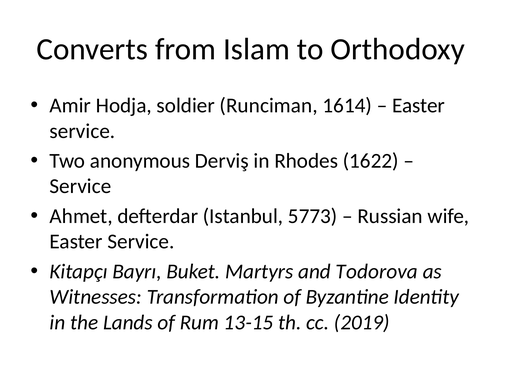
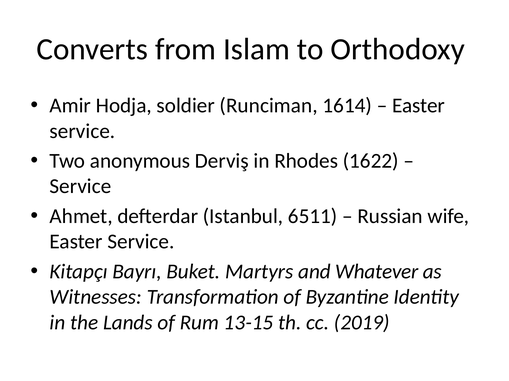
5773: 5773 -> 6511
Todorova: Todorova -> Whatever
